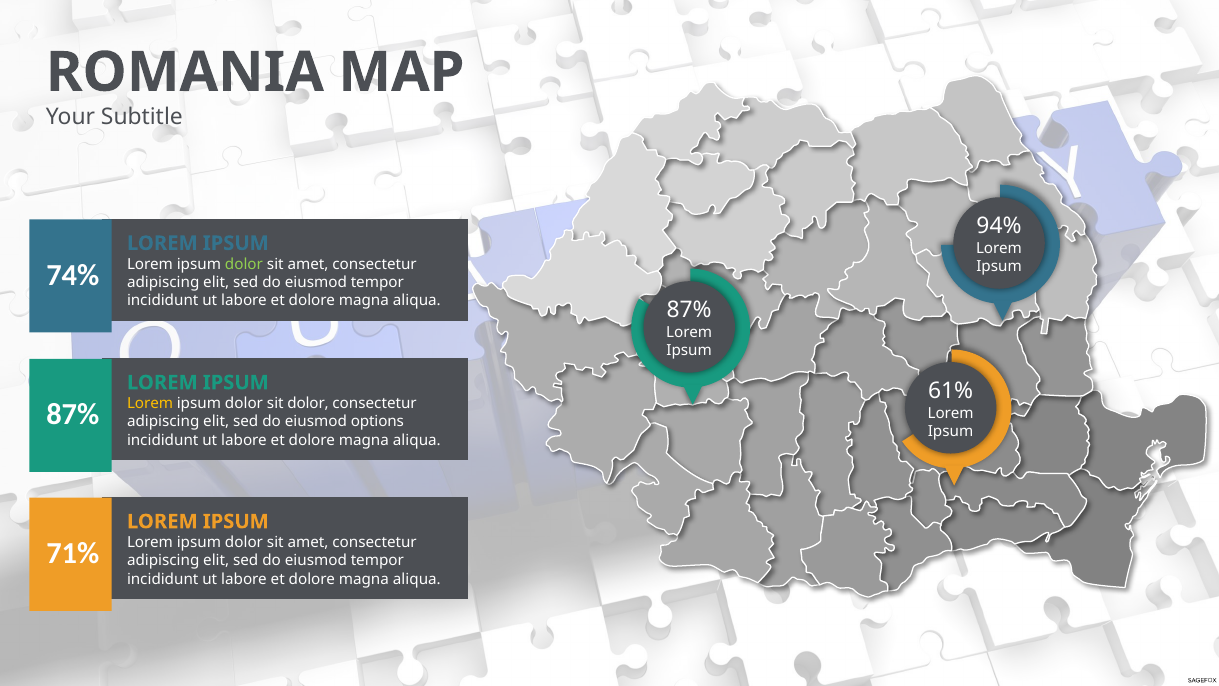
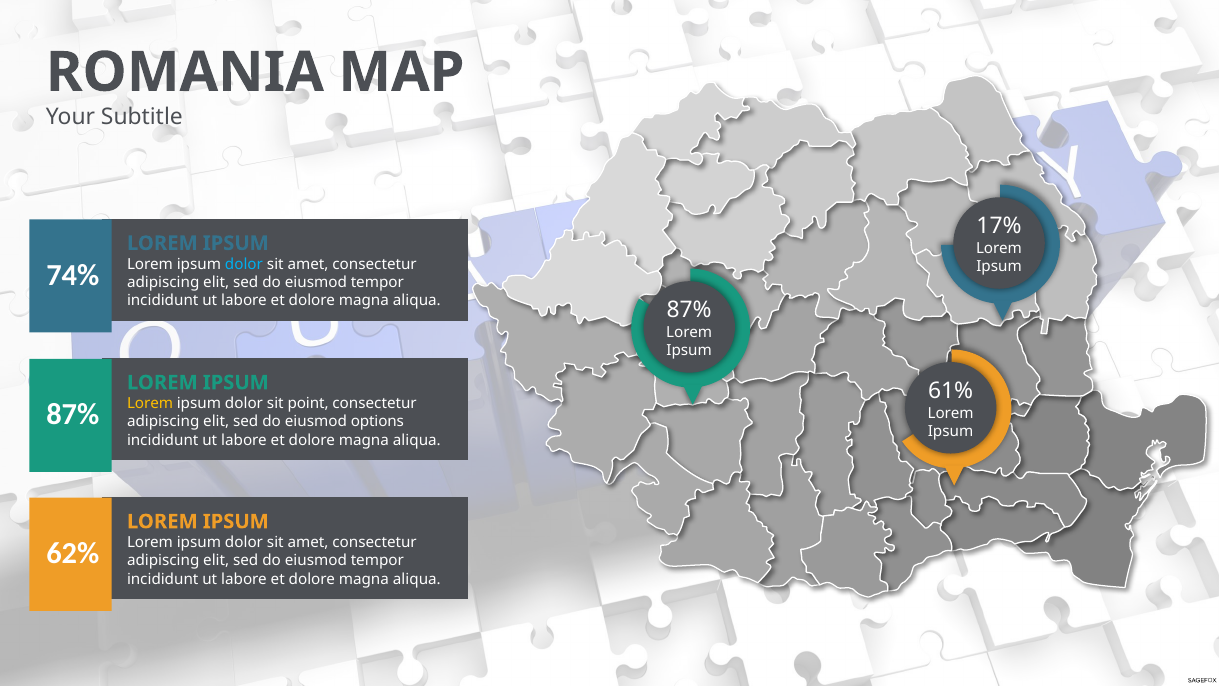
94%: 94% -> 17%
dolor at (244, 264) colour: light green -> light blue
sit dolor: dolor -> point
71%: 71% -> 62%
